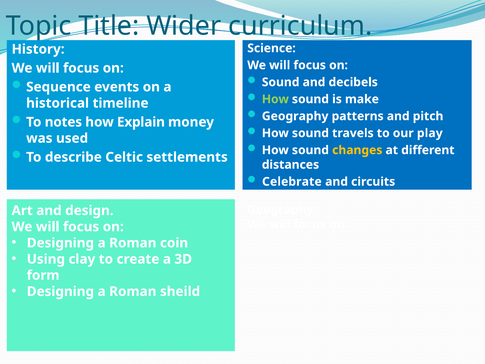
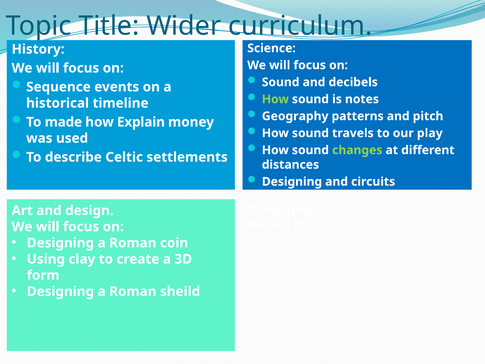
make: make -> notes
notes: notes -> made
changes colour: yellow -> light green
Celebrate at (292, 182): Celebrate -> Designing
